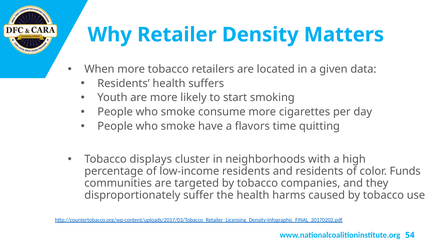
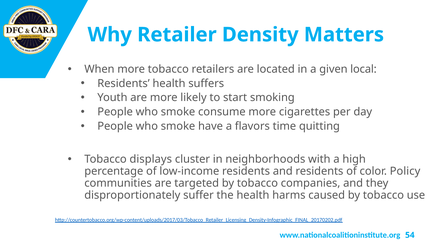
data: data -> local
Funds: Funds -> Policy
